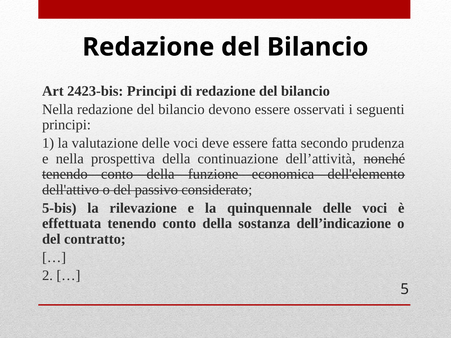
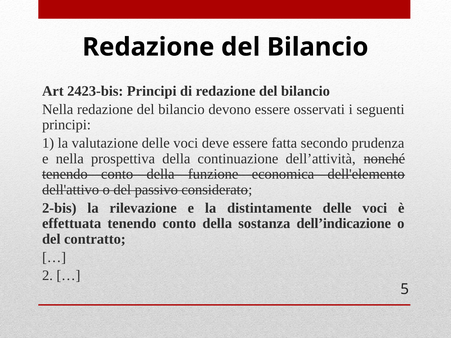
5-bis: 5-bis -> 2-bis
quinquennale: quinquennale -> distintamente
